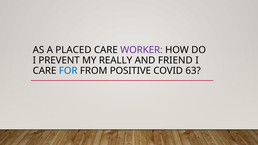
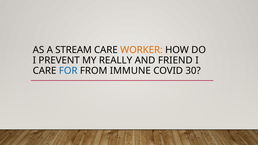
PLACED: PLACED -> STREAM
WORKER colour: purple -> orange
POSITIVE: POSITIVE -> IMMUNE
63: 63 -> 30
